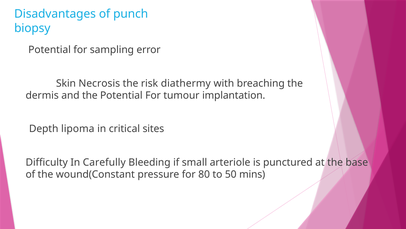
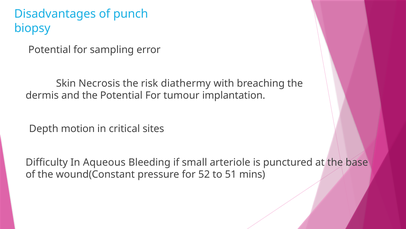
lipoma: lipoma -> motion
Carefully: Carefully -> Aqueous
80: 80 -> 52
50: 50 -> 51
